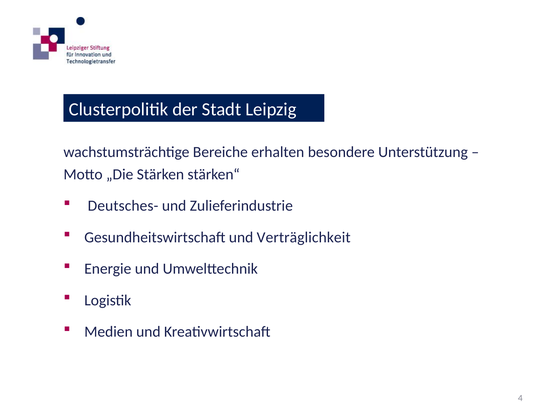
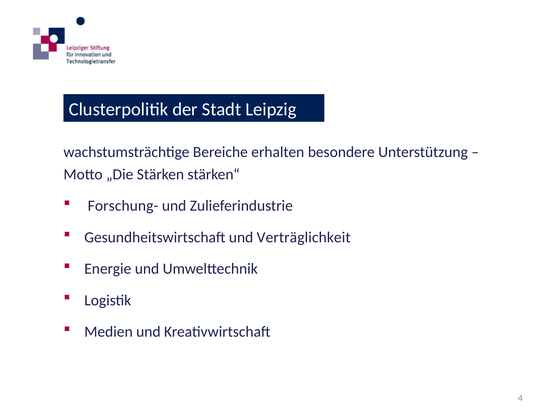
Deutsches-: Deutsches- -> Forschung-
